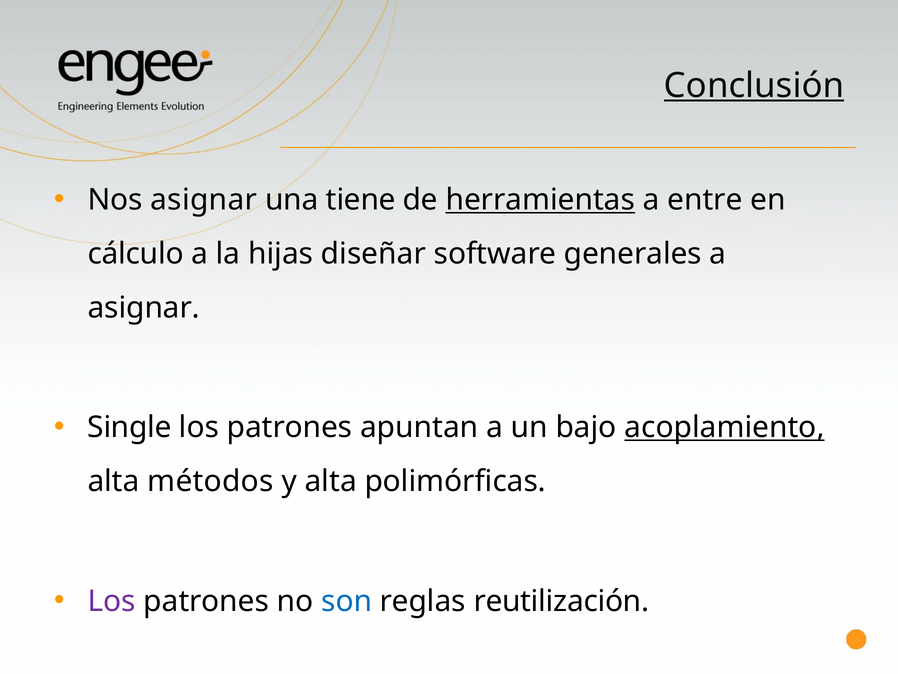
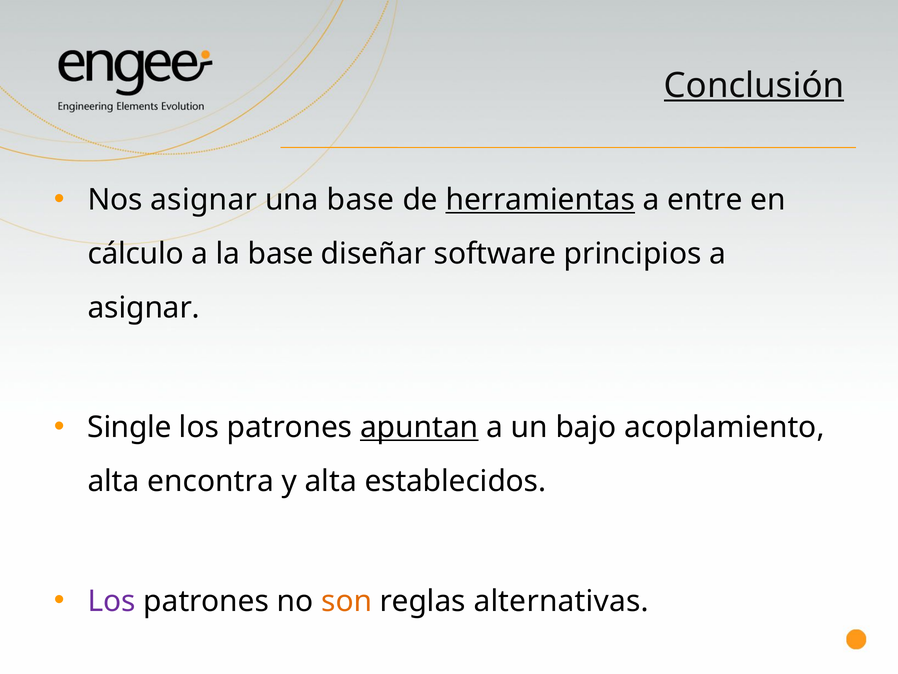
una tiene: tiene -> base
la hijas: hijas -> base
generales: generales -> principios
apuntan underline: none -> present
acoplamiento underline: present -> none
métodos: métodos -> encontra
polimórficas: polimórficas -> establecidos
son colour: blue -> orange
reutilización: reutilización -> alternativas
